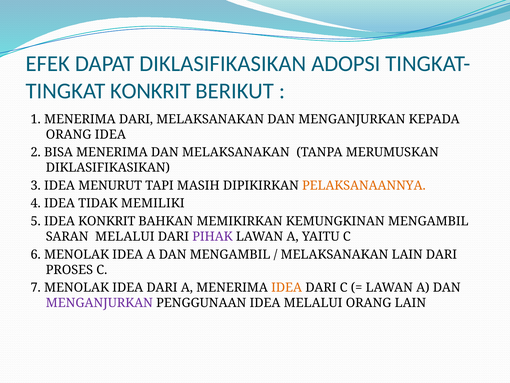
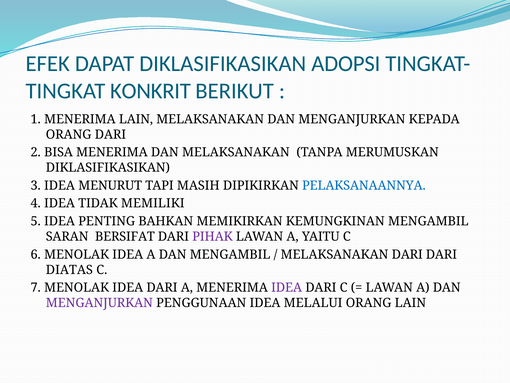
MENERIMA DARI: DARI -> LAIN
ORANG IDEA: IDEA -> DARI
PELAKSANAANNYA colour: orange -> blue
IDEA KONKRIT: KONKRIT -> PENTING
SARAN MELALUI: MELALUI -> BERSIFAT
MELAKSANAKAN LAIN: LAIN -> DARI
PROSES: PROSES -> DIATAS
IDEA at (287, 287) colour: orange -> purple
